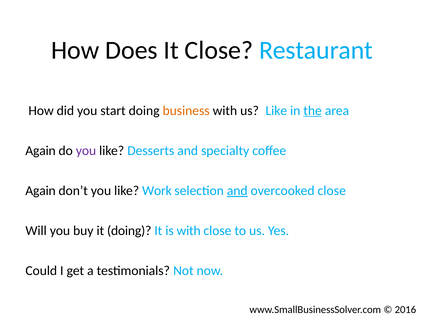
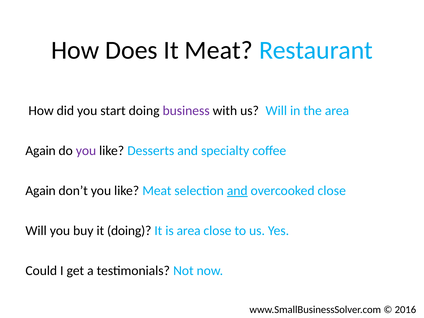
It Close: Close -> Meat
business colour: orange -> purple
us Like: Like -> Will
the underline: present -> none
like Work: Work -> Meat
is with: with -> area
